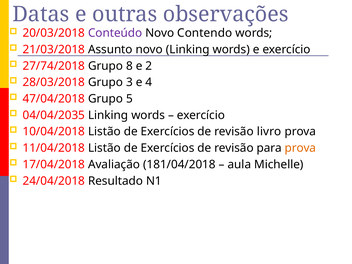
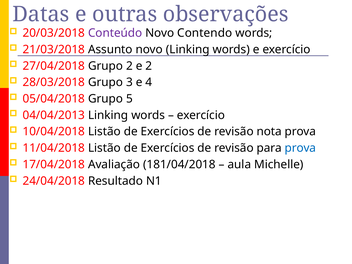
27/74/2018: 27/74/2018 -> 27/04/2018
Grupo 8: 8 -> 2
47/04/2018: 47/04/2018 -> 05/04/2018
04/04/2035: 04/04/2035 -> 04/04/2013
livro: livro -> nota
prova at (300, 148) colour: orange -> blue
